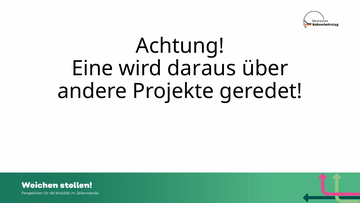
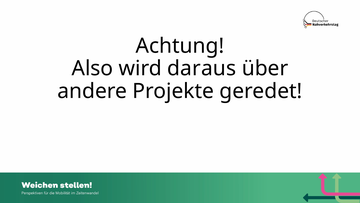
Eine: Eine -> Also
